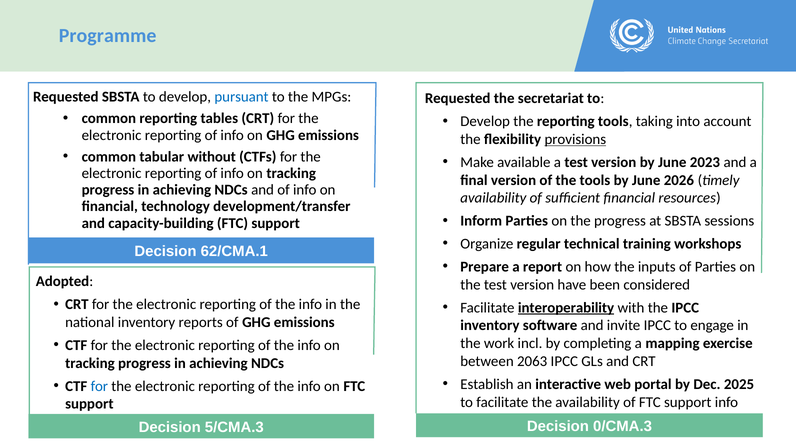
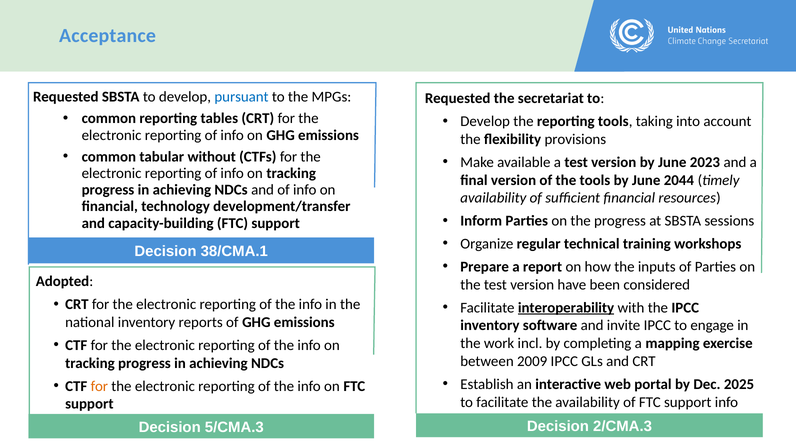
Programme: Programme -> Acceptance
provisions underline: present -> none
2026: 2026 -> 2044
62/CMA.1: 62/CMA.1 -> 38/CMA.1
2063: 2063 -> 2009
for at (99, 386) colour: blue -> orange
0/CMA.3: 0/CMA.3 -> 2/CMA.3
